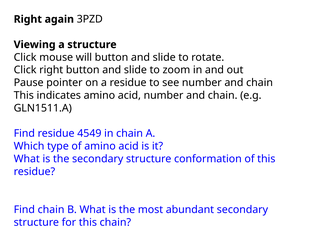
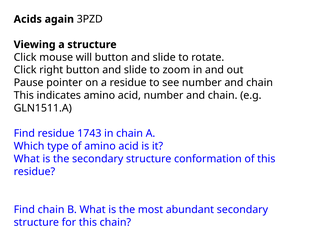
Right at (28, 19): Right -> Acids
4549: 4549 -> 1743
